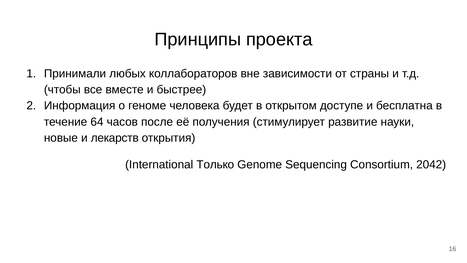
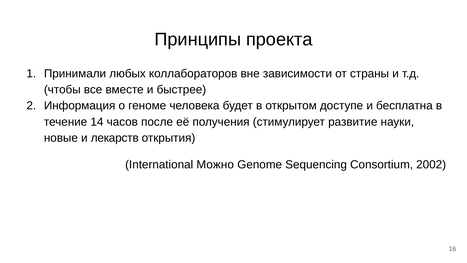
64: 64 -> 14
Только: Только -> Можно
2042: 2042 -> 2002
